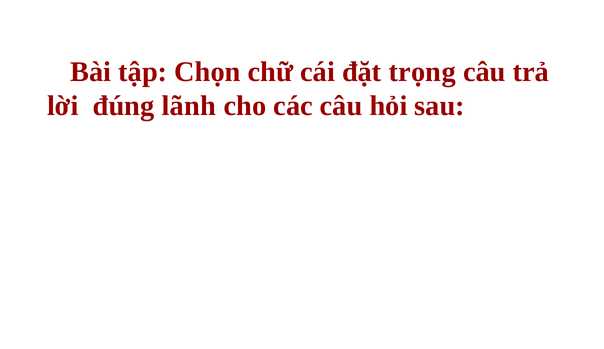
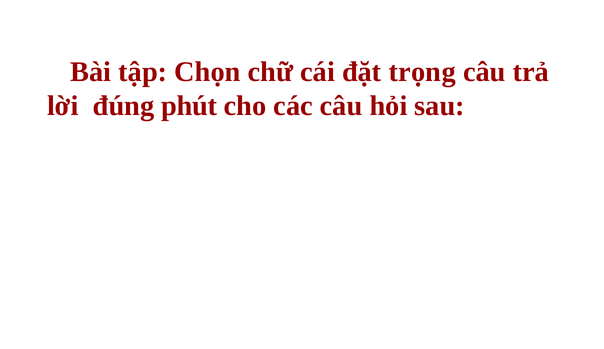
lãnh: lãnh -> phút
